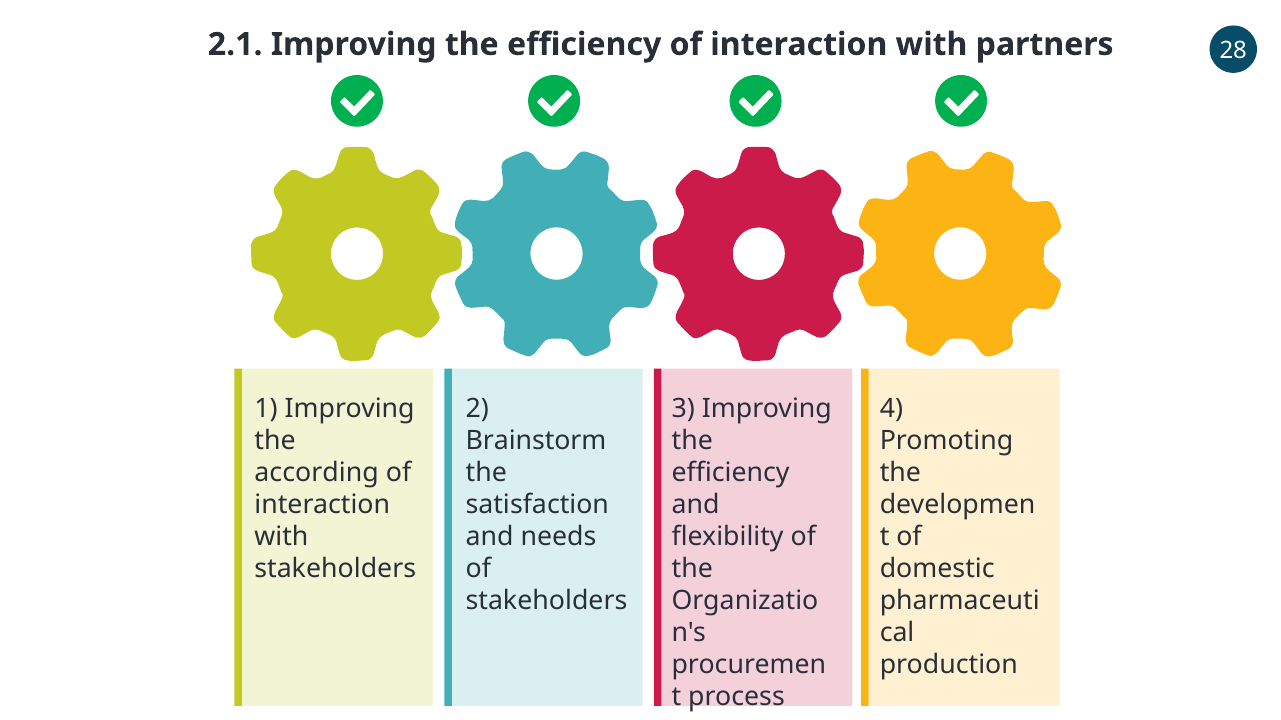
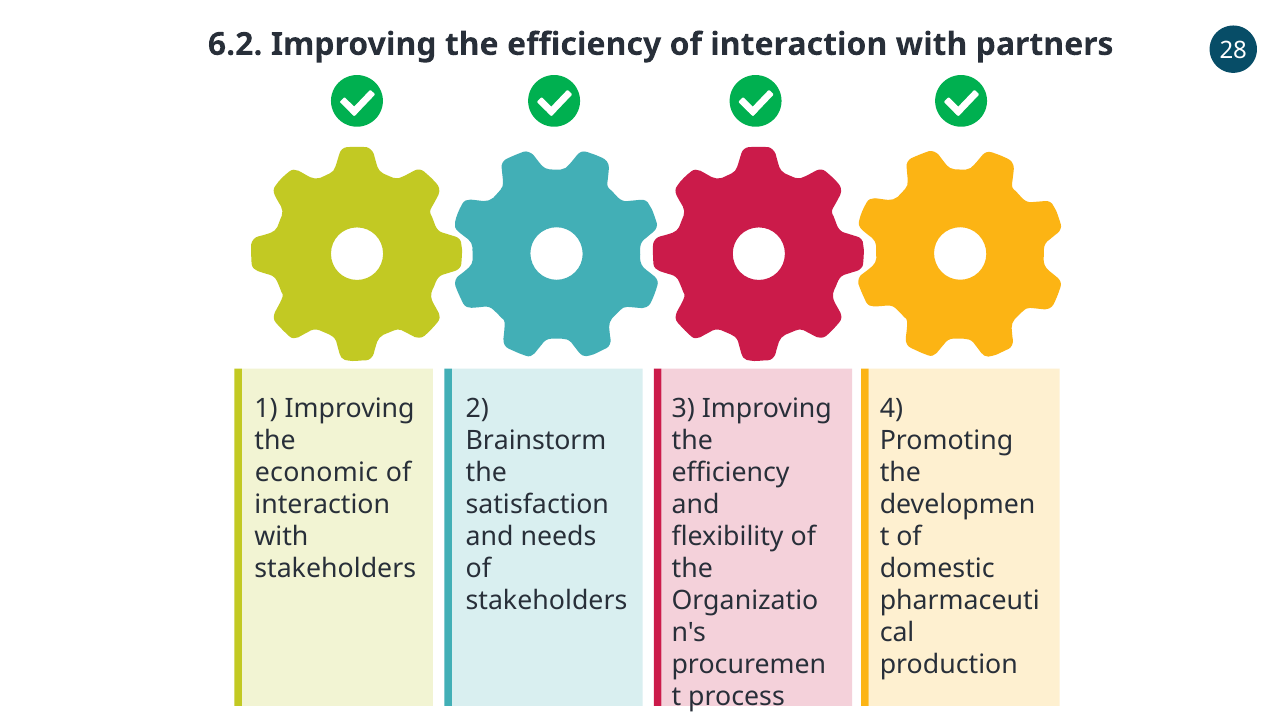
2.1: 2.1 -> 6.2
according: according -> economic
